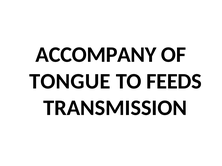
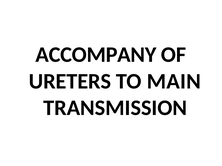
TONGUE: TONGUE -> URETERS
FEEDS: FEEDS -> MAIN
